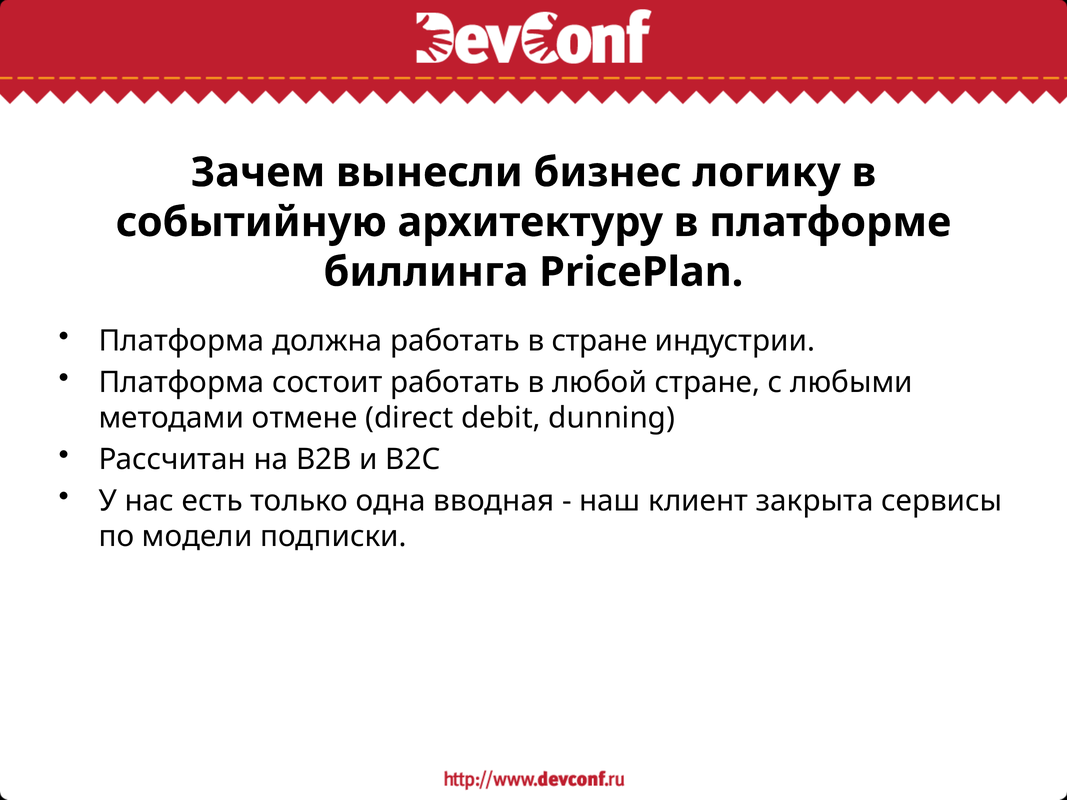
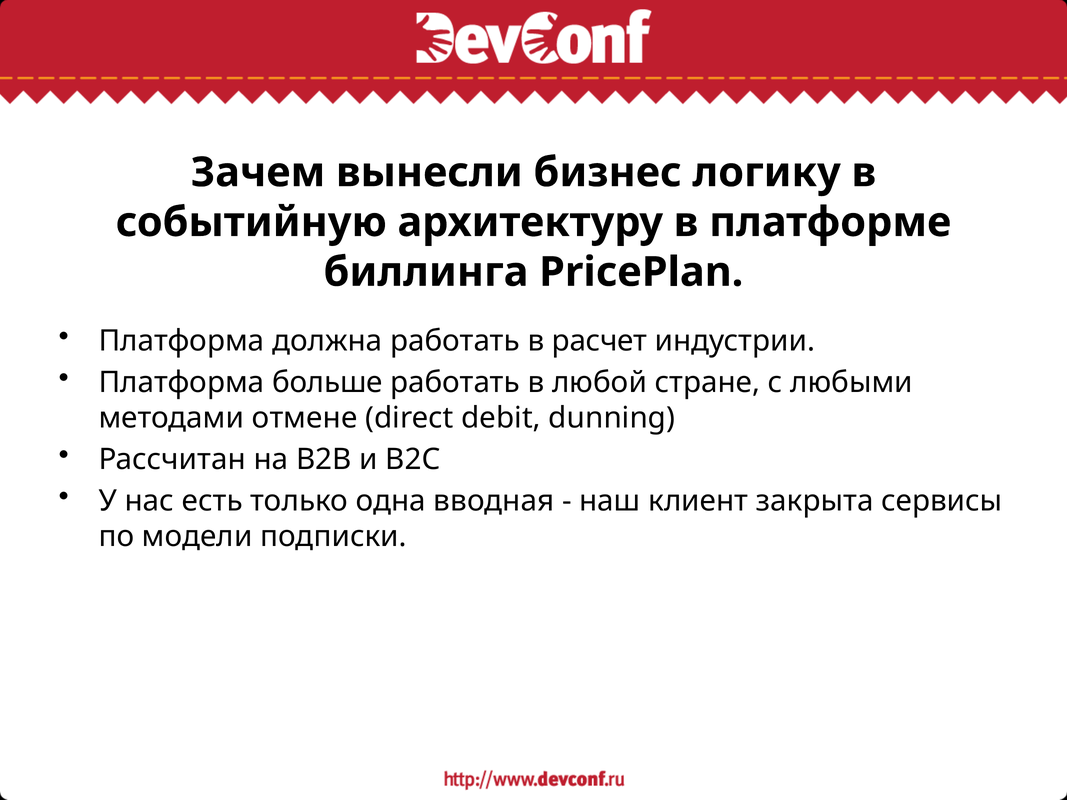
в стране: стране -> расчет
состоит: состоит -> больше
